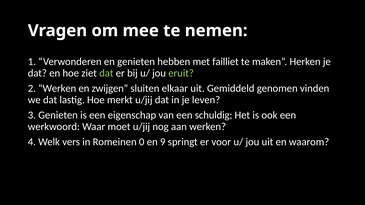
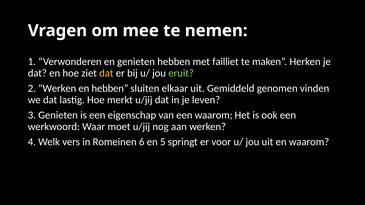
dat at (106, 73) colour: light green -> yellow
en zwijgen: zwijgen -> hebben
een schuldig: schuldig -> waarom
0: 0 -> 6
9: 9 -> 5
